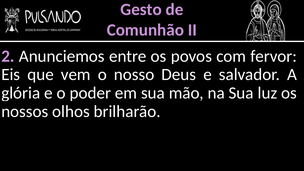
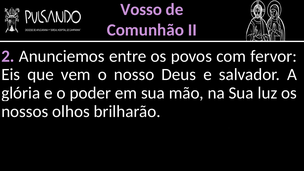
Gesto: Gesto -> Vosso
